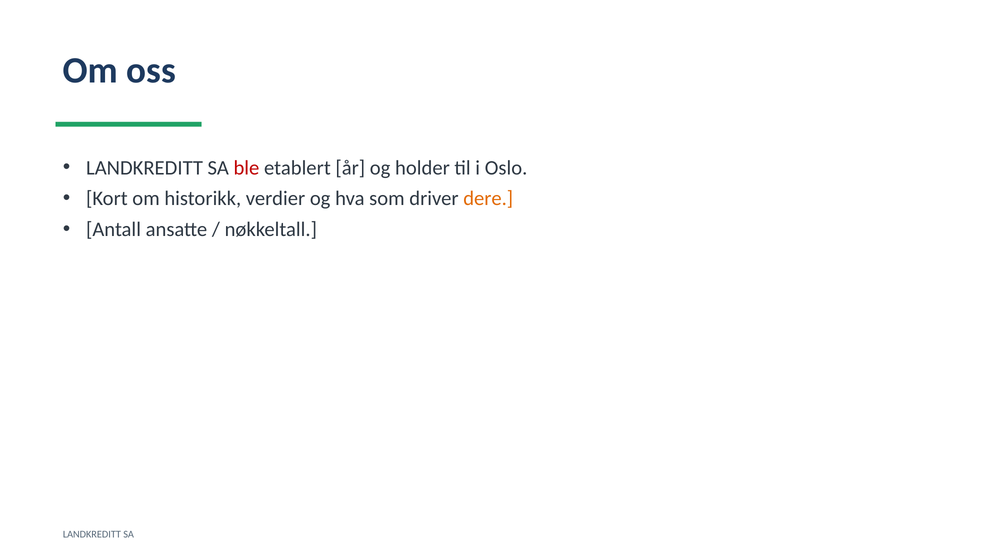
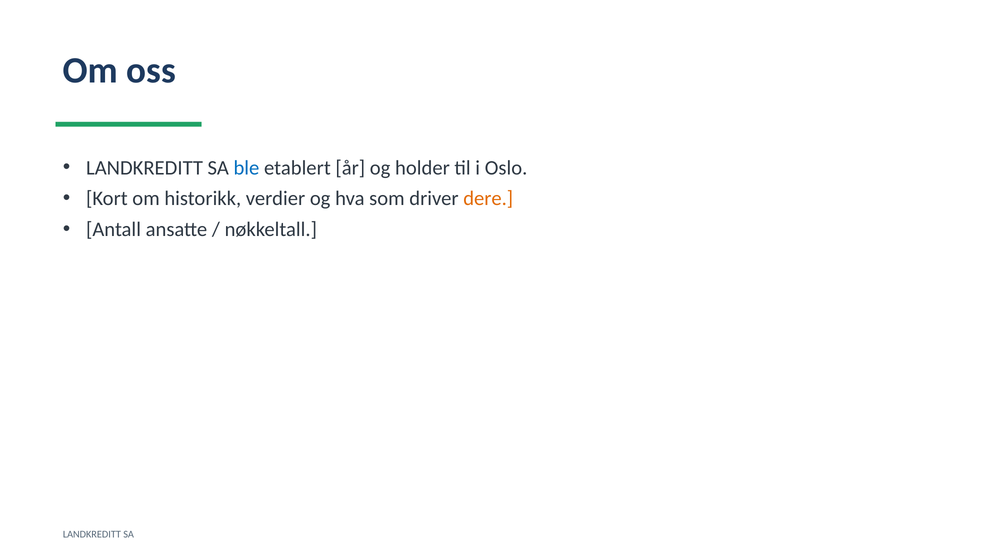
ble colour: red -> blue
